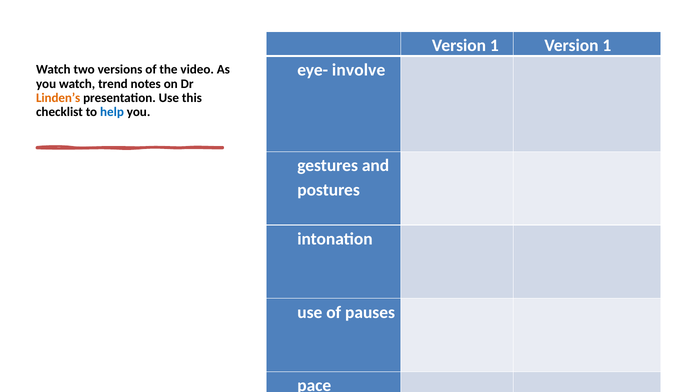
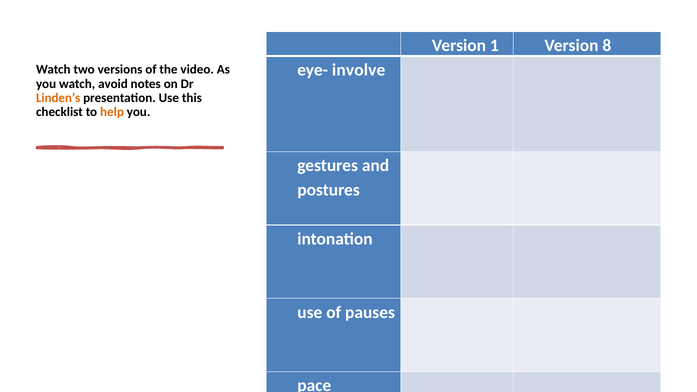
1 Version 1: 1 -> 8
trend: trend -> avoid
help colour: blue -> orange
